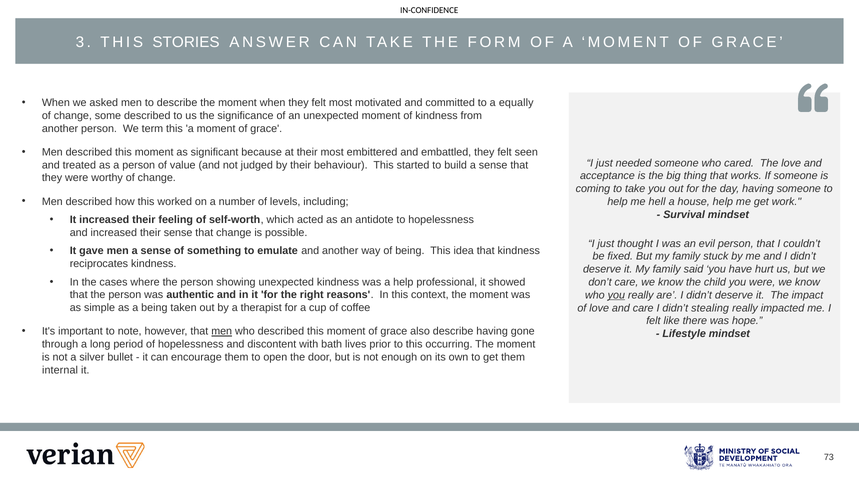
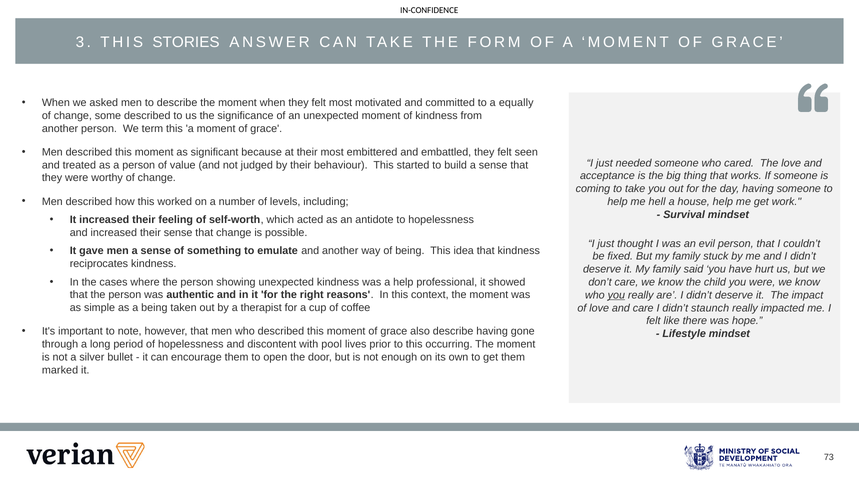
stealing: stealing -> staunch
men at (222, 332) underline: present -> none
bath: bath -> pool
internal: internal -> marked
